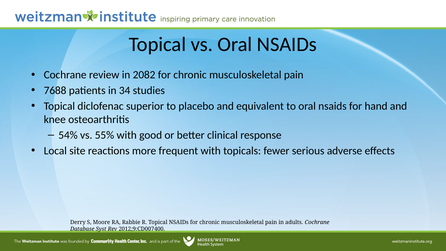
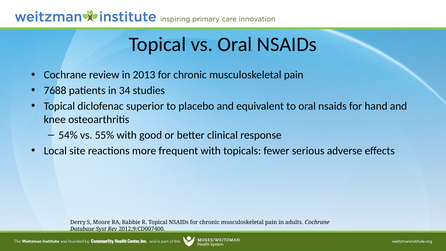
2082: 2082 -> 2013
